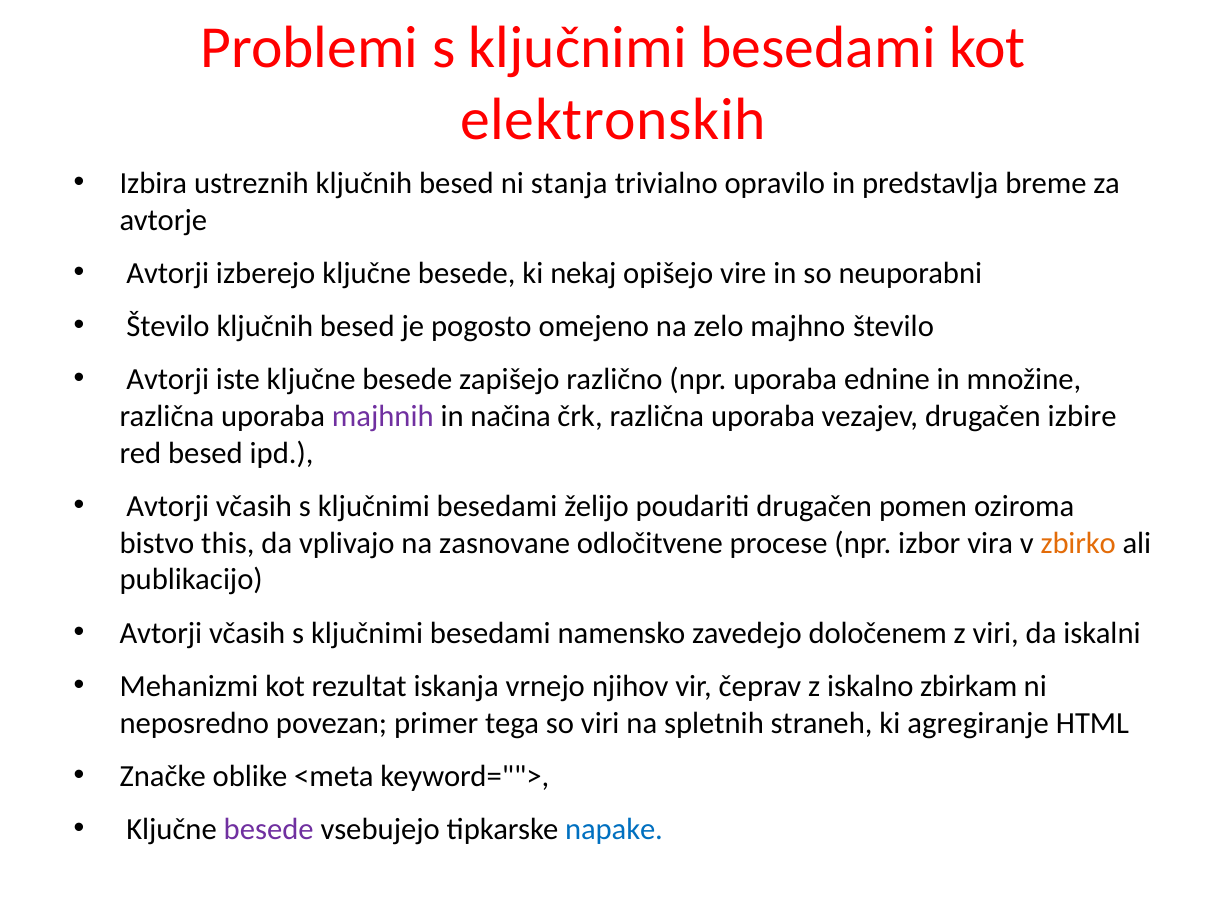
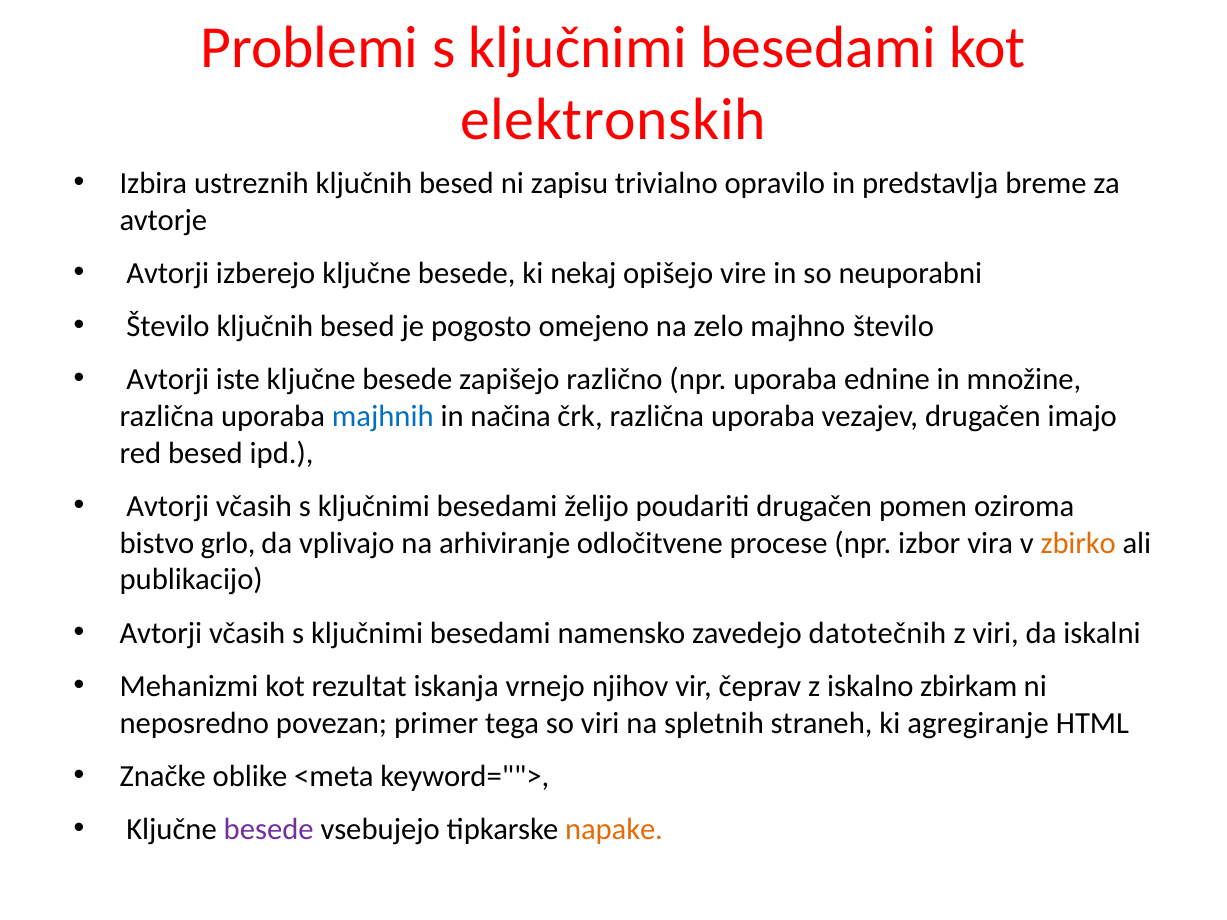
stanja: stanja -> zapisu
majhnih colour: purple -> blue
izbire: izbire -> imajo
this: this -> grlo
zasnovane: zasnovane -> arhiviranje
določenem: določenem -> datotečnih
napake colour: blue -> orange
